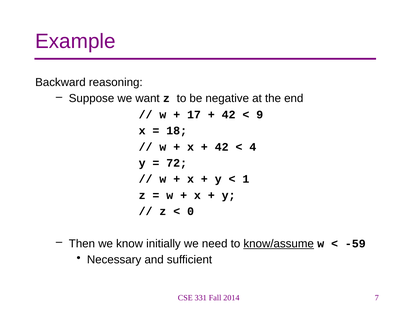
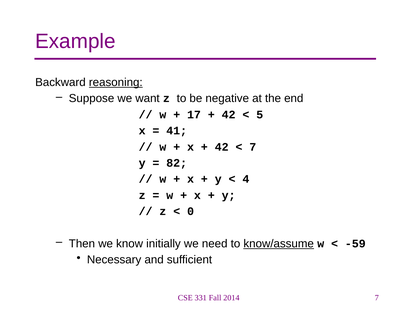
reasoning underline: none -> present
9: 9 -> 5
18: 18 -> 41
4 at (253, 147): 4 -> 7
72: 72 -> 82
1: 1 -> 4
